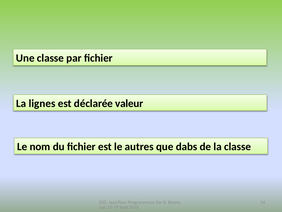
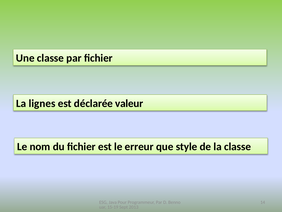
autres: autres -> erreur
dabs: dabs -> style
